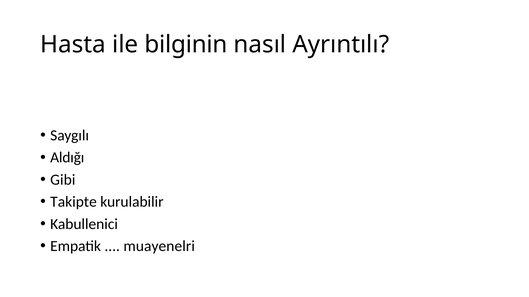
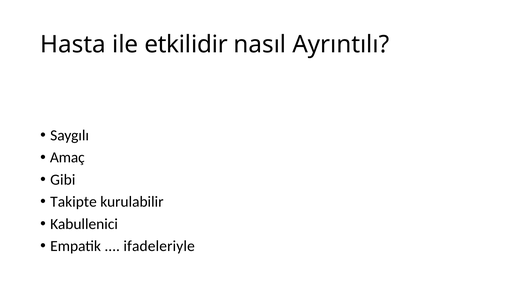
bilginin: bilginin -> etkilidir
Aldığı: Aldığı -> Amaç
muayenelri: muayenelri -> ifadeleriyle
